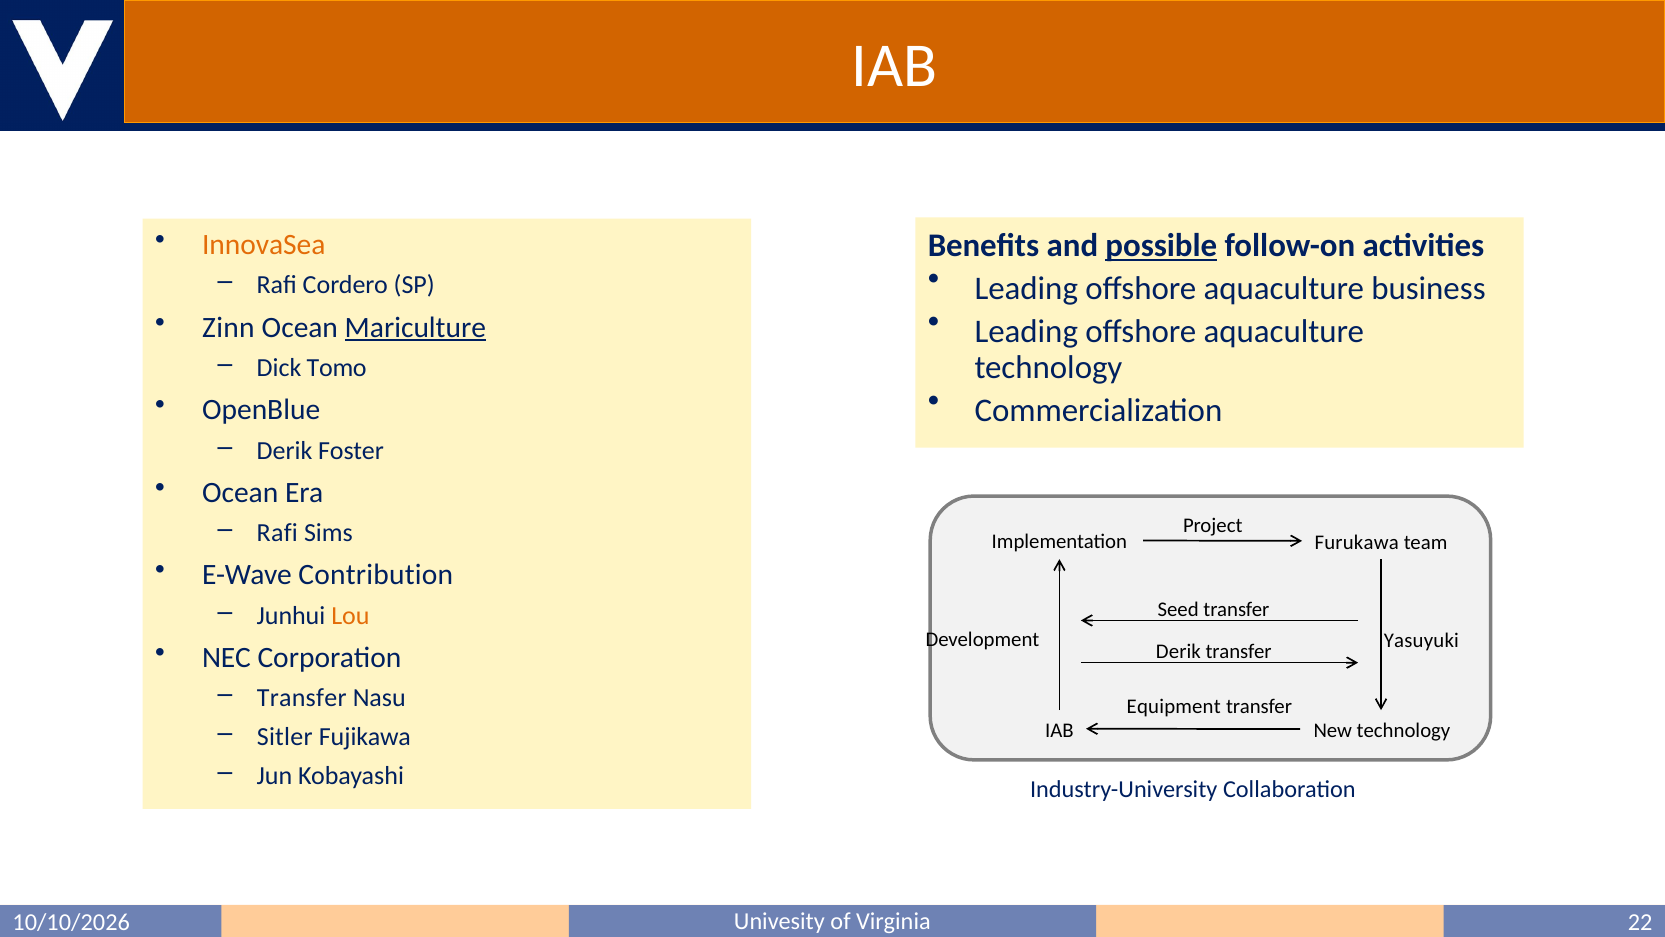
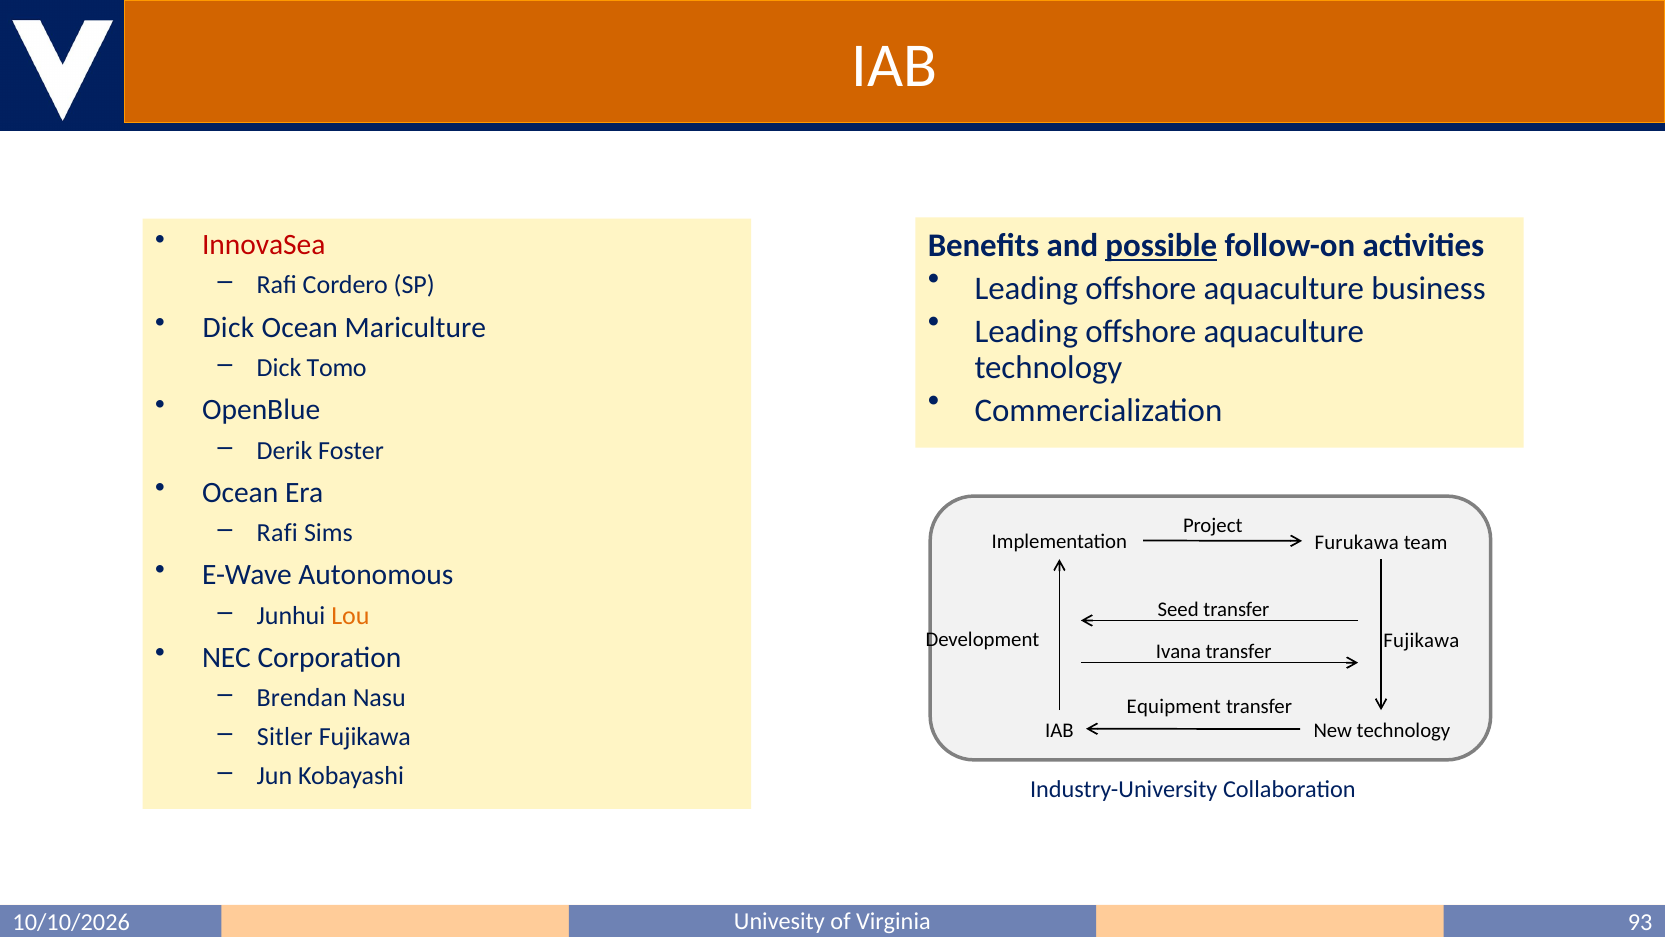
InnovaSea colour: orange -> red
Zinn at (228, 327): Zinn -> Dick
Mariculture underline: present -> none
Contribution: Contribution -> Autonomous
Yasuyuki at (1421, 641): Yasuyuki -> Fujikawa
Derik at (1178, 651): Derik -> Ivana
Transfer at (302, 698): Transfer -> Brendan
22: 22 -> 93
